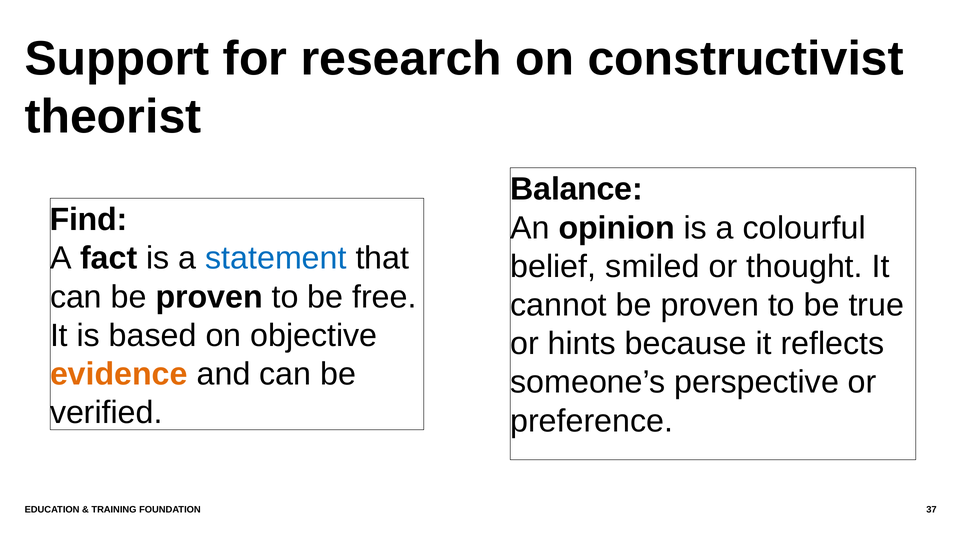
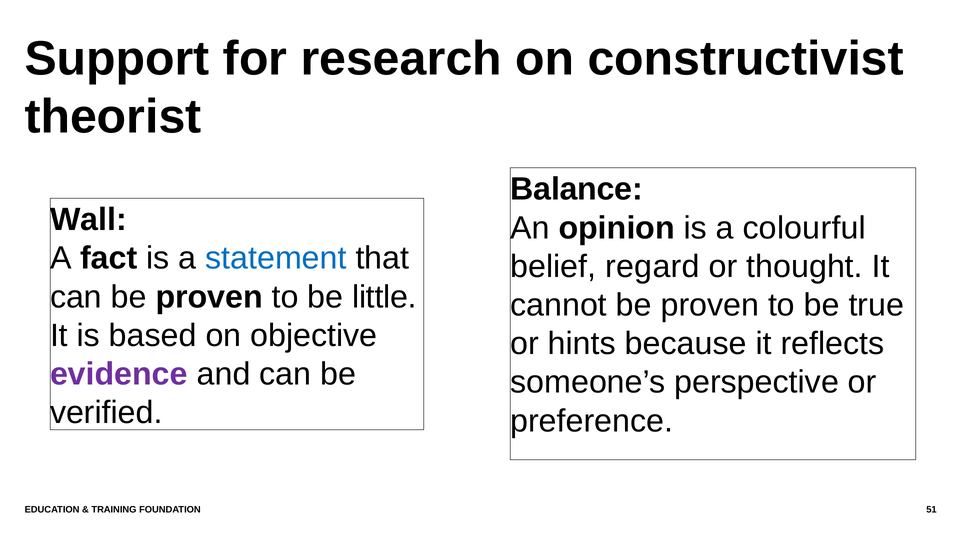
Find: Find -> Wall
smiled: smiled -> regard
free: free -> little
evidence colour: orange -> purple
37: 37 -> 51
